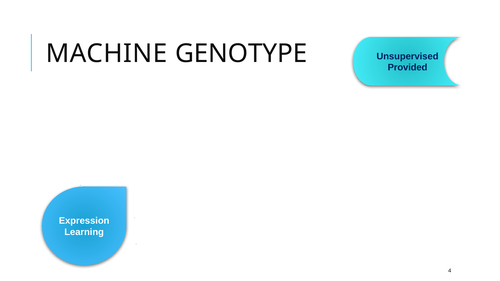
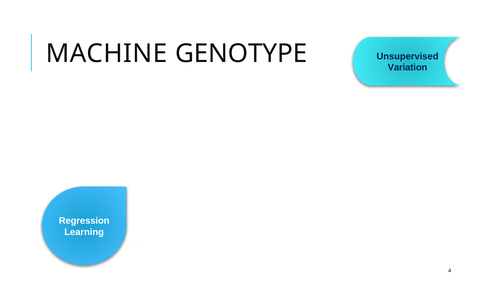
Provided: Provided -> Variation
Expression: Expression -> Regression
